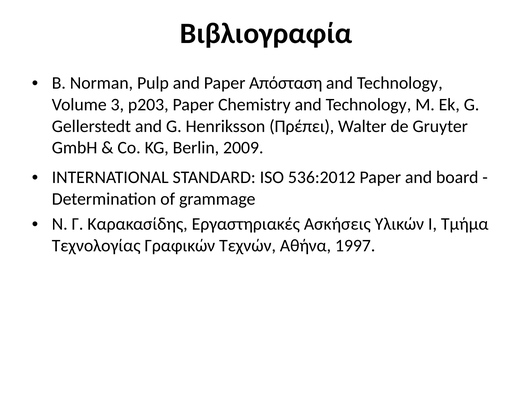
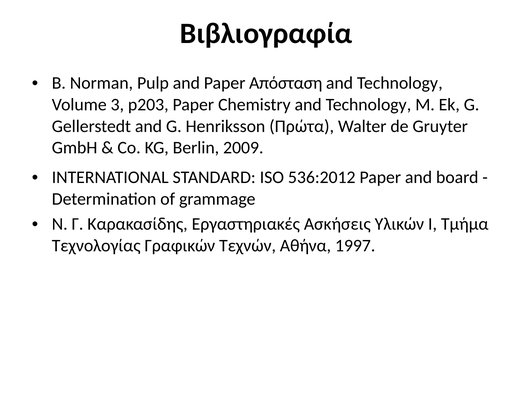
Πρέπει: Πρέπει -> Πρώτα
